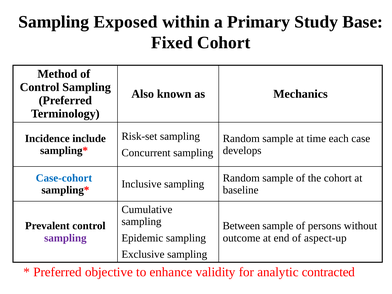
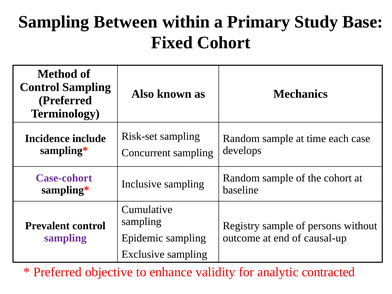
Exposed: Exposed -> Between
Case-cohort colour: blue -> purple
Between: Between -> Registry
aspect-up: aspect-up -> causal-up
